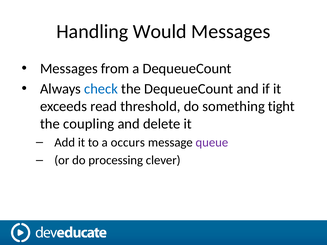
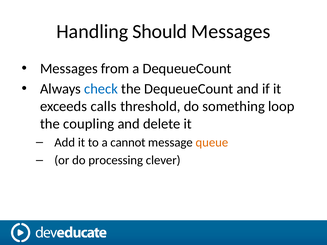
Would: Would -> Should
read: read -> calls
tight: tight -> loop
occurs: occurs -> cannot
queue colour: purple -> orange
